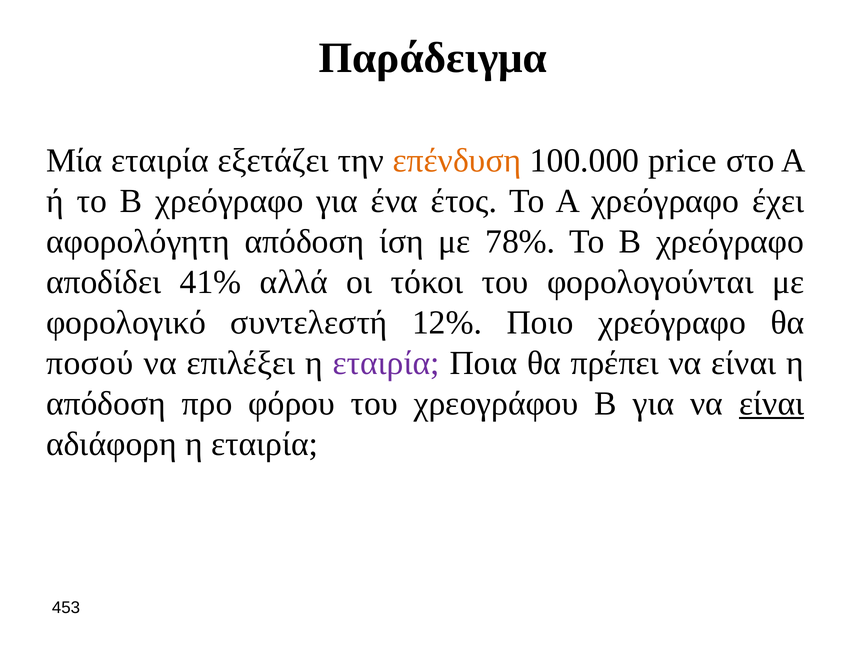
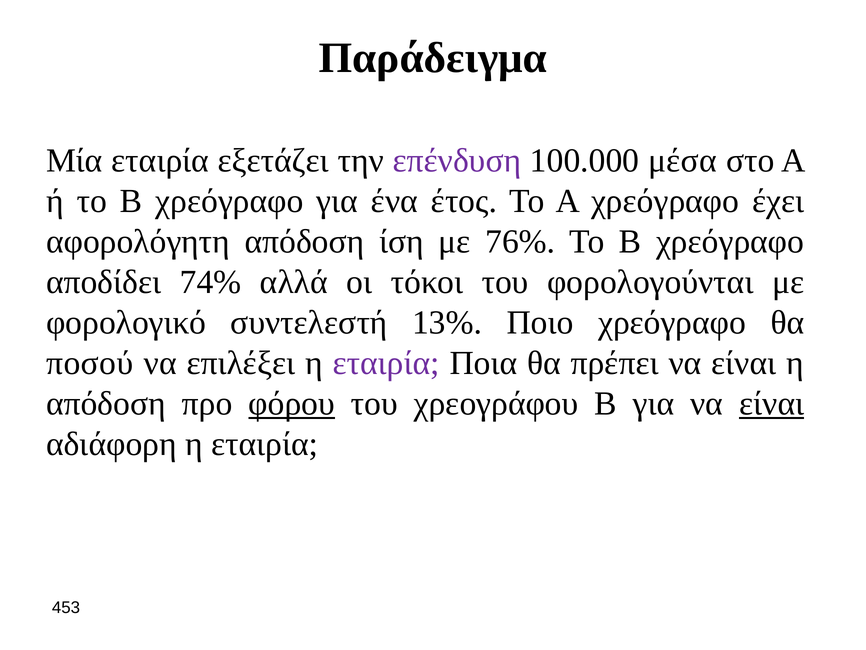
επένδυση colour: orange -> purple
price: price -> μέσα
78%: 78% -> 76%
41%: 41% -> 74%
12%: 12% -> 13%
φόρου underline: none -> present
